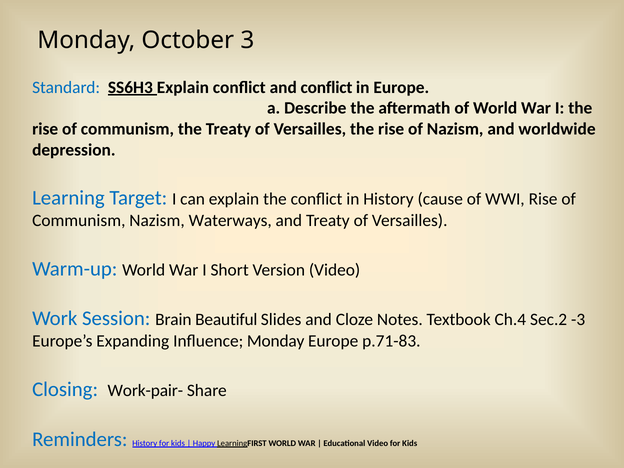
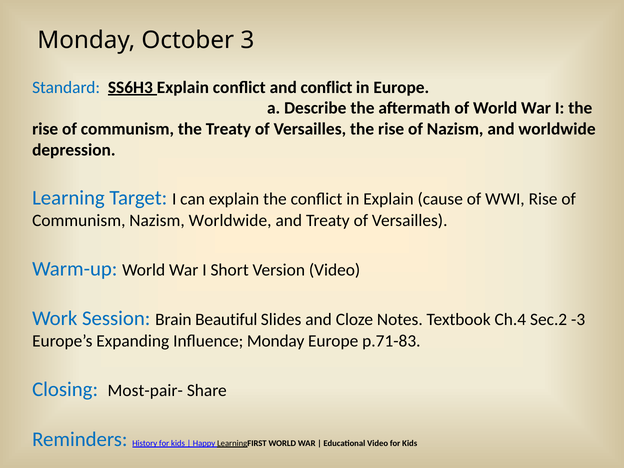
in History: History -> Explain
Nazism Waterways: Waterways -> Worldwide
Work-pair-: Work-pair- -> Most-pair-
